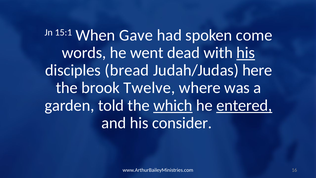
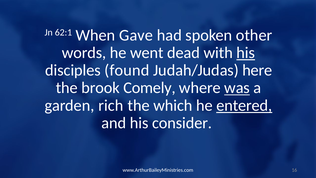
15:1: 15:1 -> 62:1
come: come -> other
bread: bread -> found
Twelve: Twelve -> Comely
was underline: none -> present
told: told -> rich
which underline: present -> none
